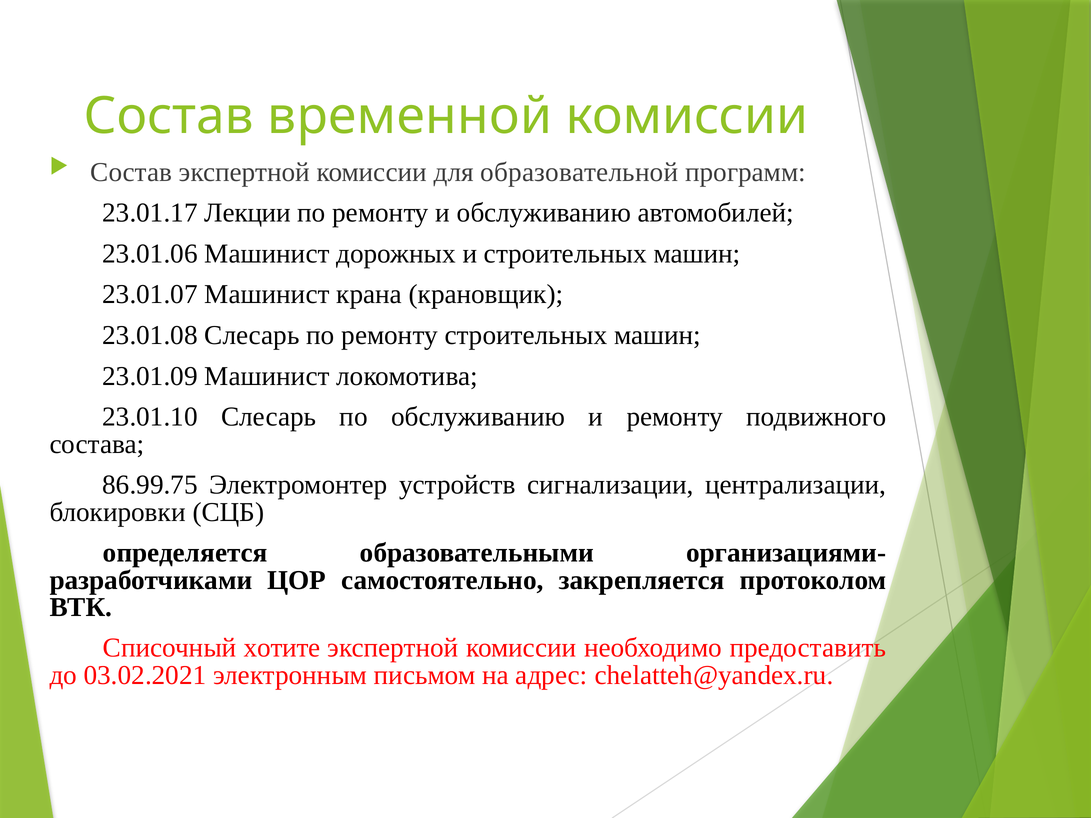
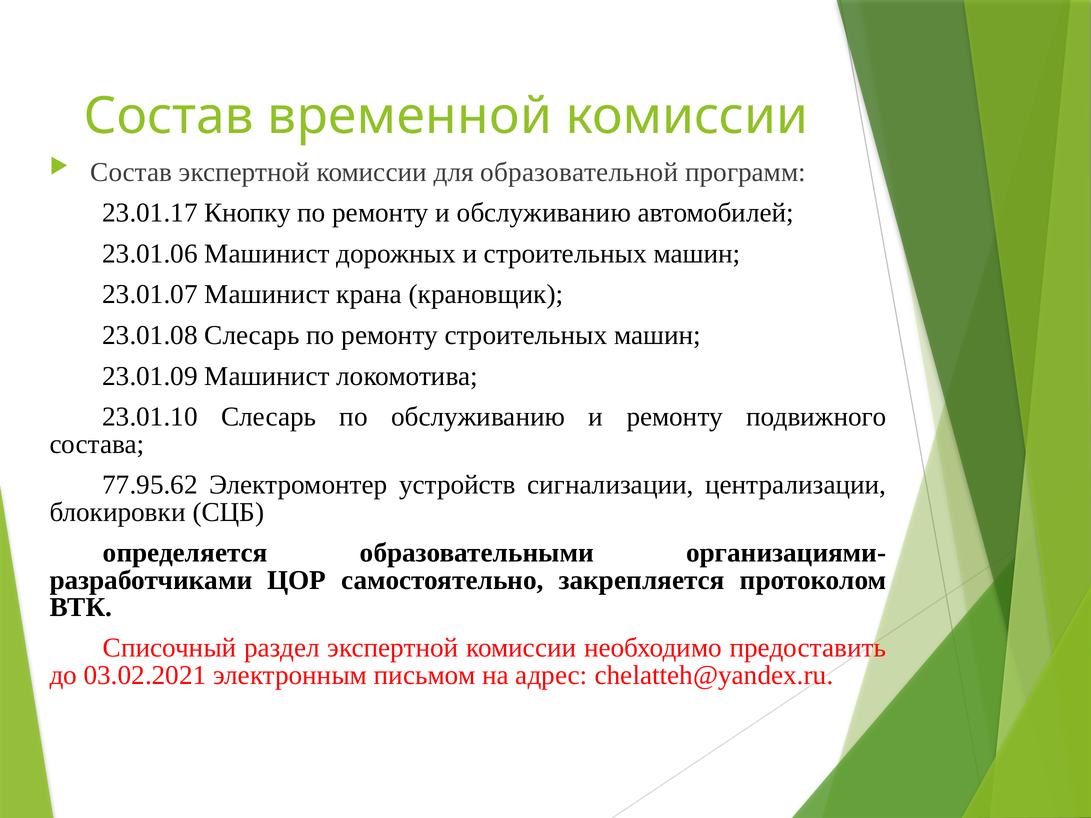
Лекции: Лекции -> Кнопку
86.99.75: 86.99.75 -> 77.95.62
хотите: хотите -> раздел
